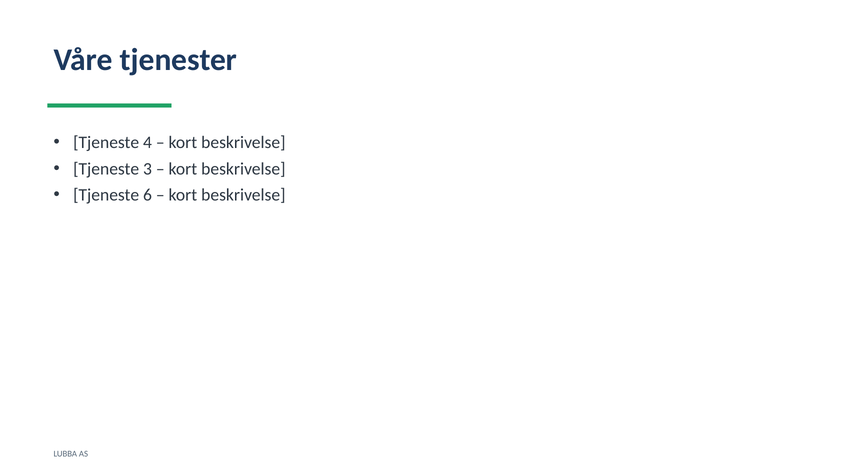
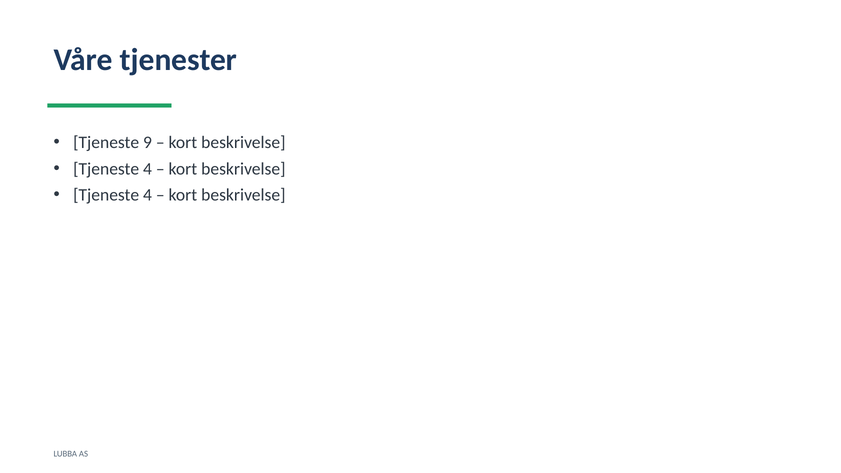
4: 4 -> 9
3 at (147, 169): 3 -> 4
6 at (147, 195): 6 -> 4
